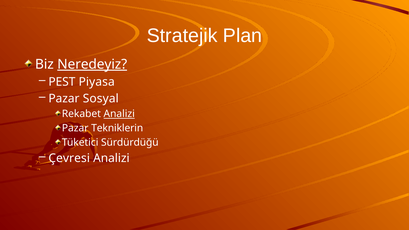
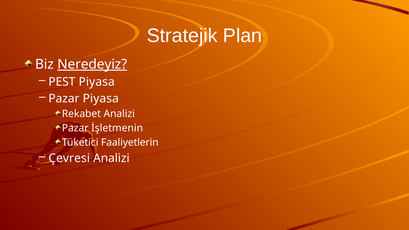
Pazar Sosyal: Sosyal -> Piyasa
Analizi at (119, 114) underline: present -> none
Tekniklerin: Tekniklerin -> İşletmenin
Sürdürdüğü: Sürdürdüğü -> Faaliyetlerin
